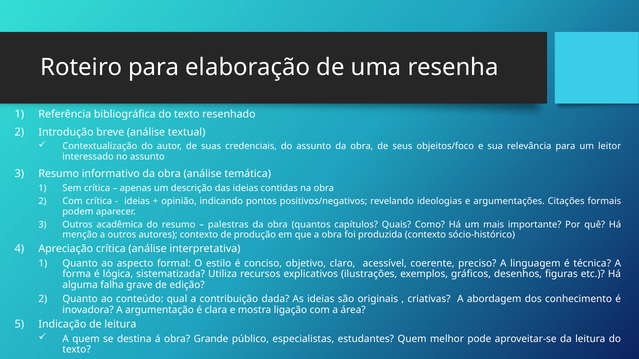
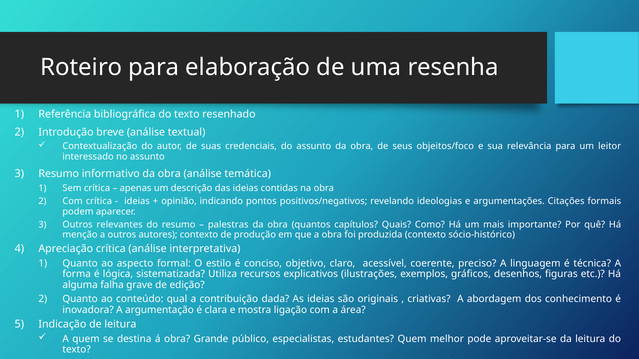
acadêmica: acadêmica -> relevantes
